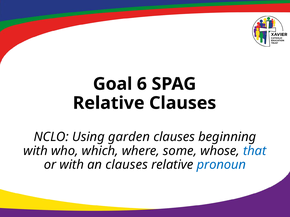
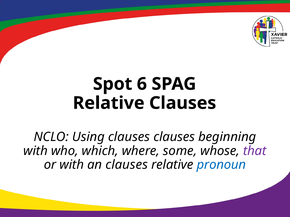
Goal: Goal -> Spot
Using garden: garden -> clauses
that colour: blue -> purple
